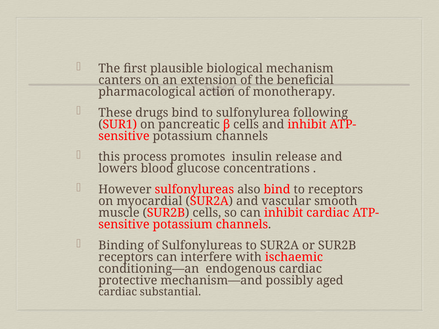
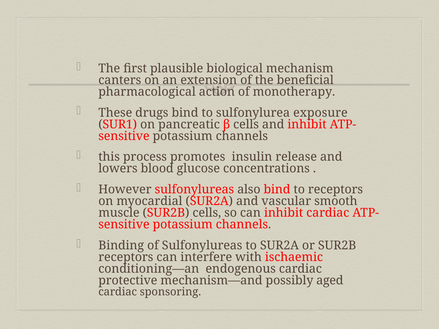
following: following -> exposure
substantial: substantial -> sponsoring
